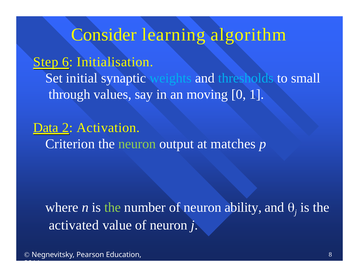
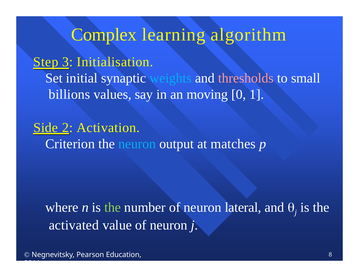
Consider: Consider -> Complex
6: 6 -> 3
thresholds colour: light blue -> pink
through: through -> billions
Data: Data -> Side
neuron at (137, 144) colour: light green -> light blue
ability: ability -> lateral
